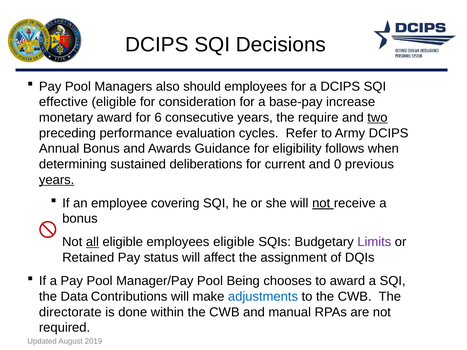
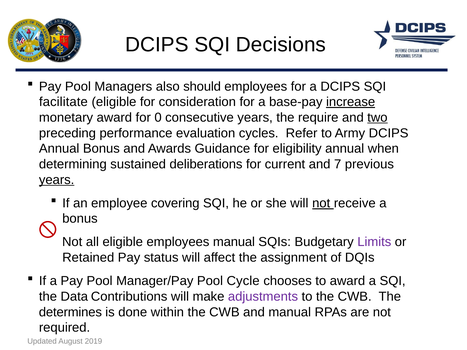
effective: effective -> facilitate
increase underline: none -> present
6: 6 -> 0
eligibility follows: follows -> annual
0: 0 -> 7
all underline: present -> none
employees eligible: eligible -> manual
Being: Being -> Cycle
adjustments colour: blue -> purple
directorate: directorate -> determines
